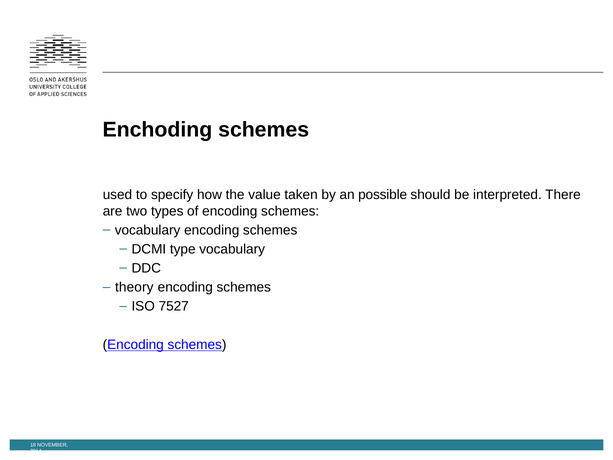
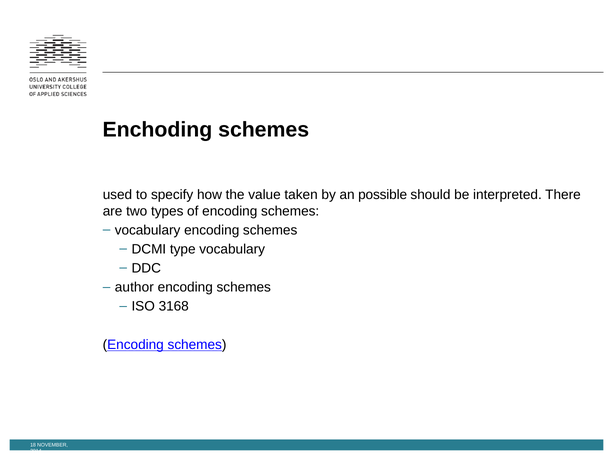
theory: theory -> author
7527: 7527 -> 3168
